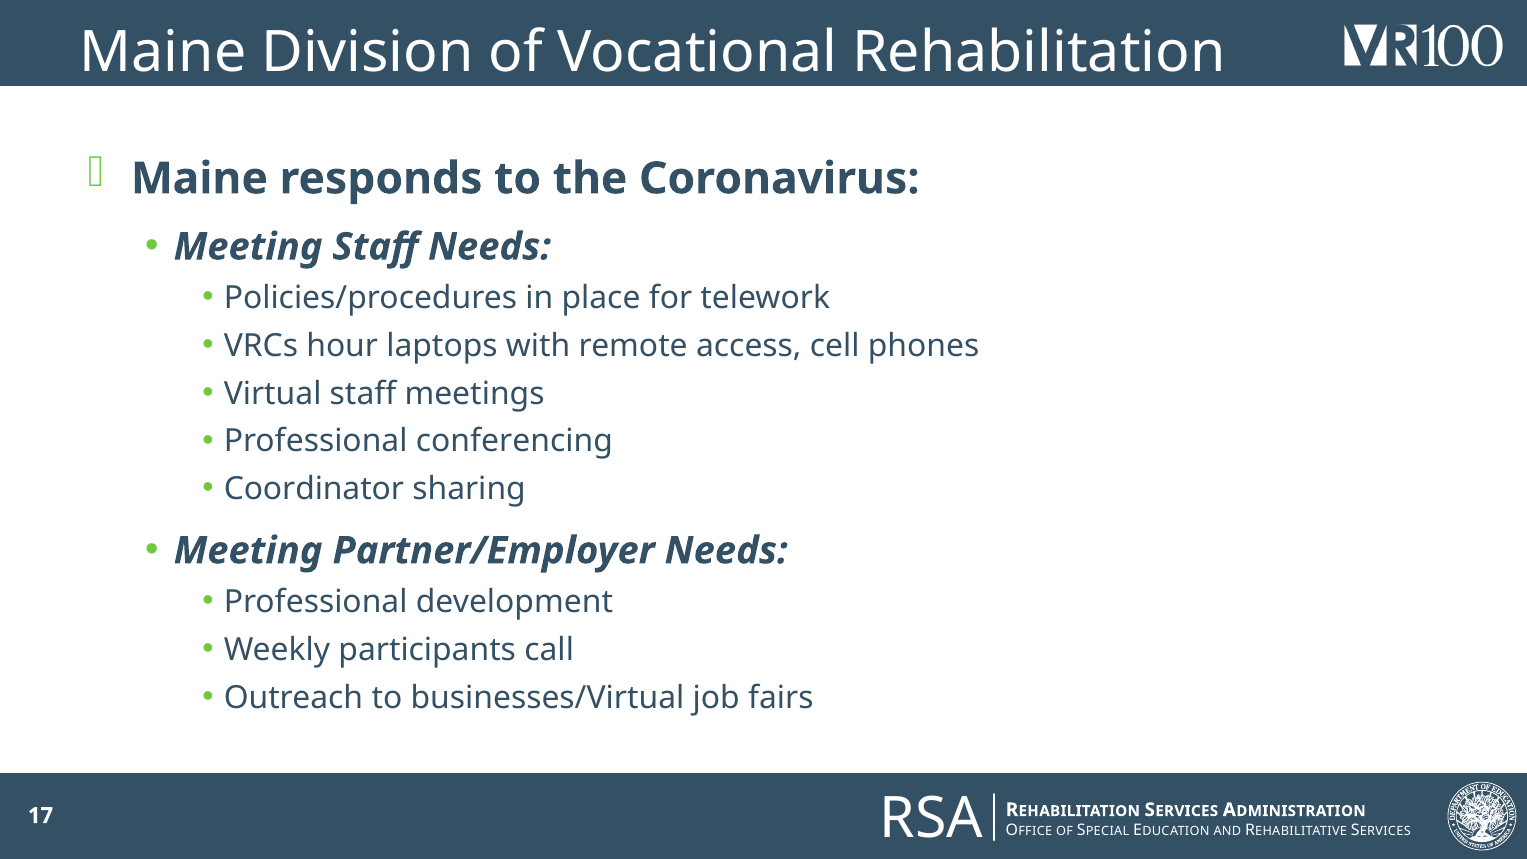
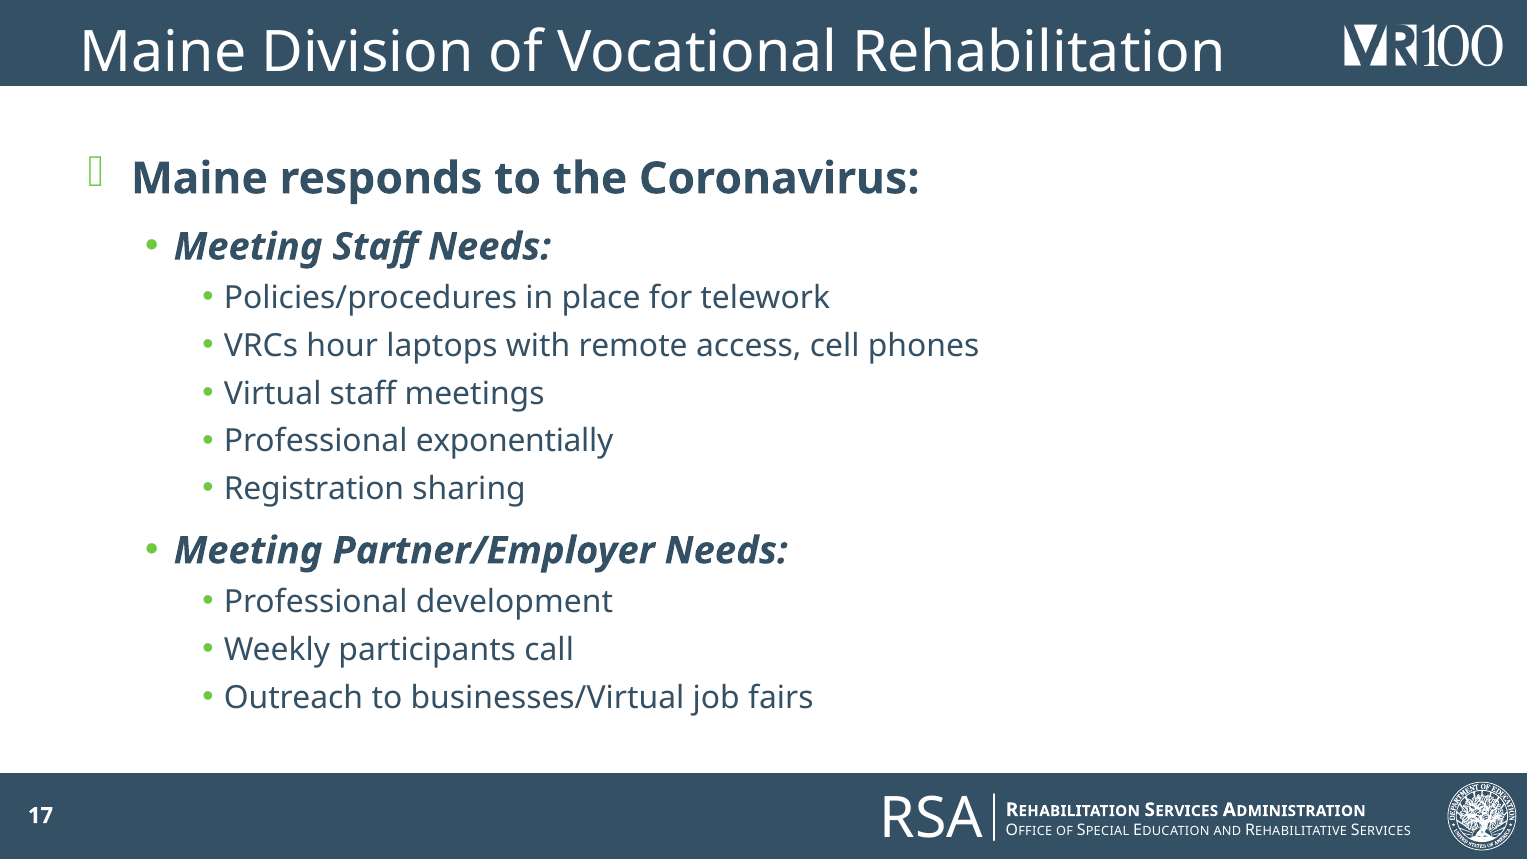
conferencing: conferencing -> exponentially
Coordinator: Coordinator -> Registration
